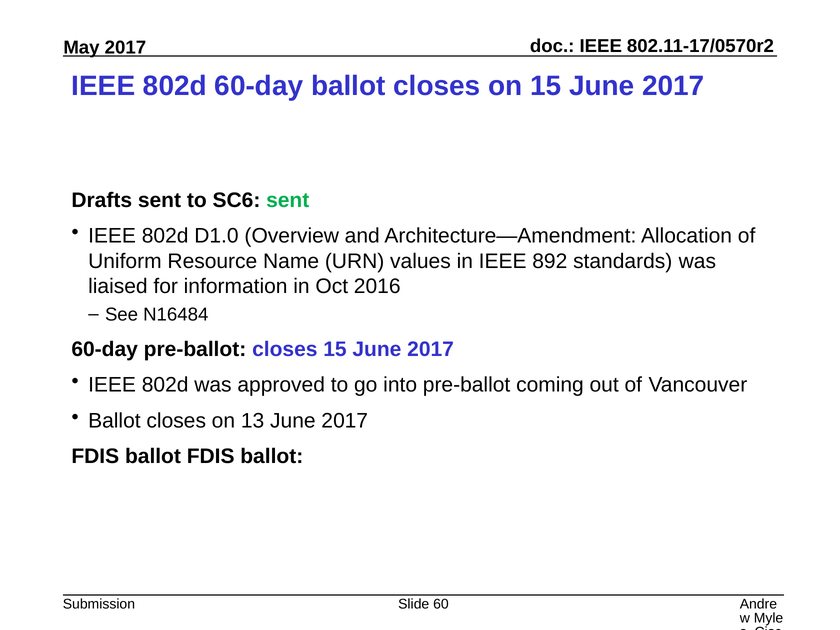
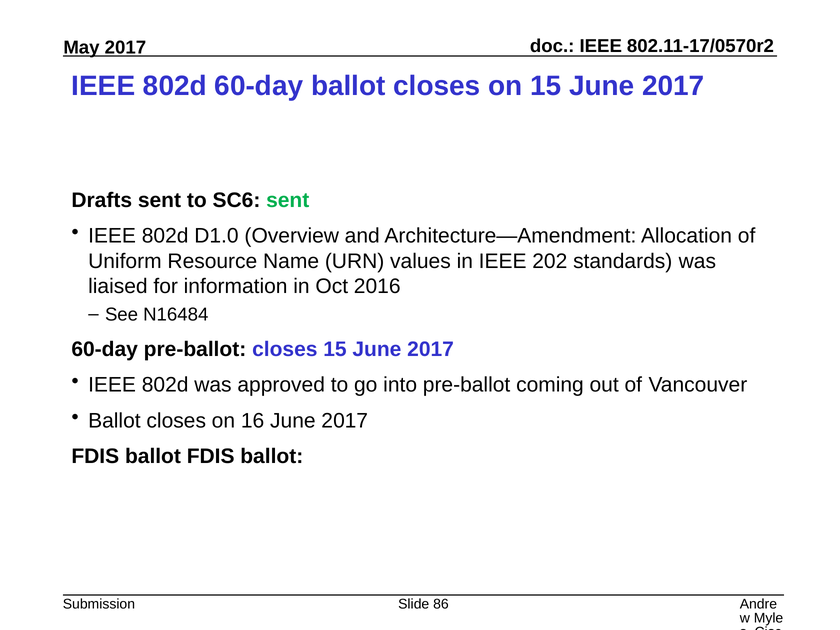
892: 892 -> 202
13: 13 -> 16
60: 60 -> 86
